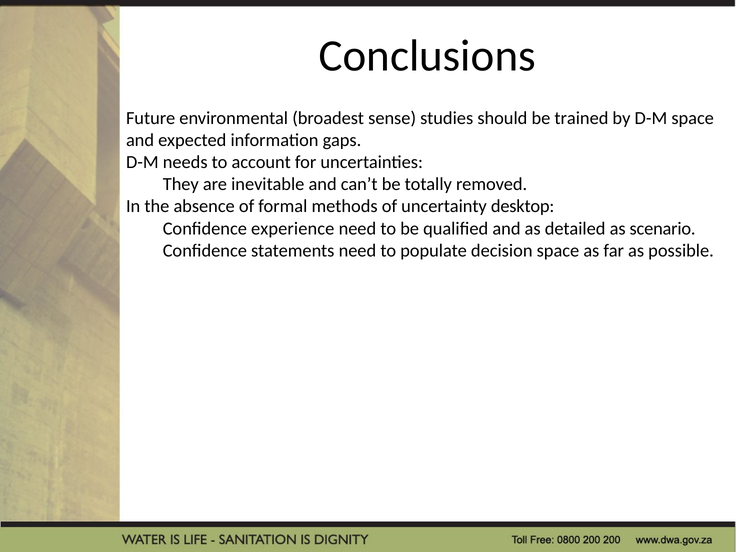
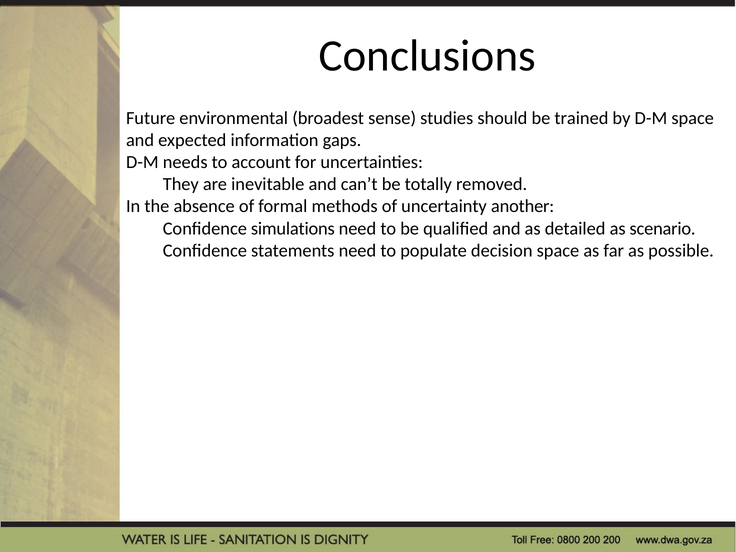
desktop: desktop -> another
experience: experience -> simulations
